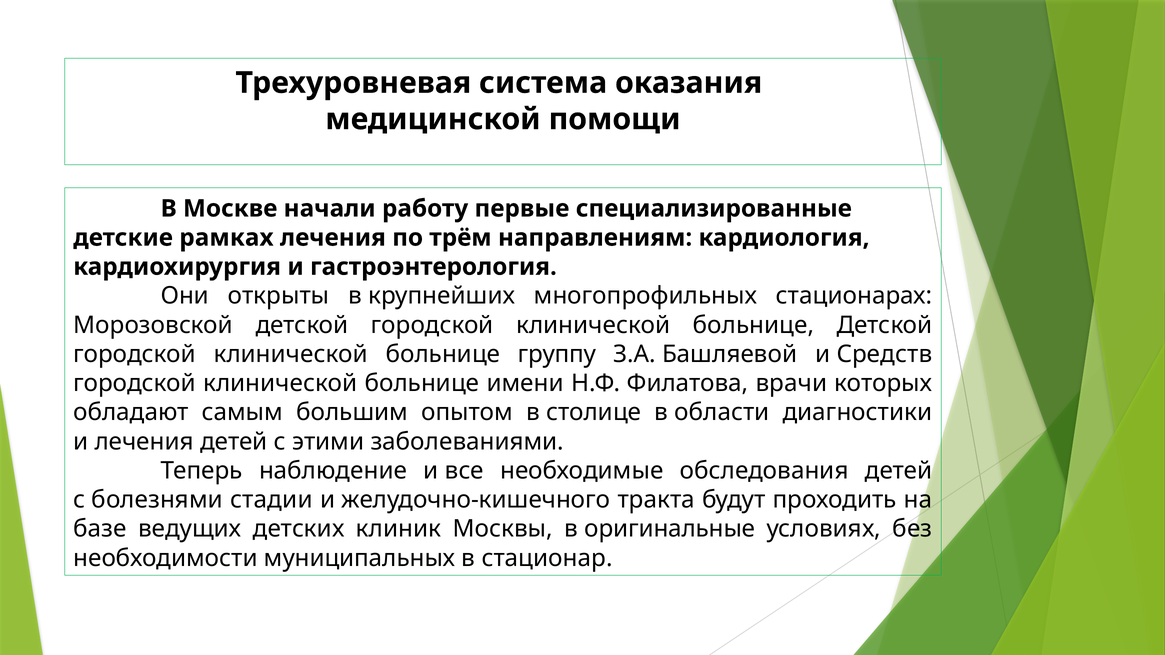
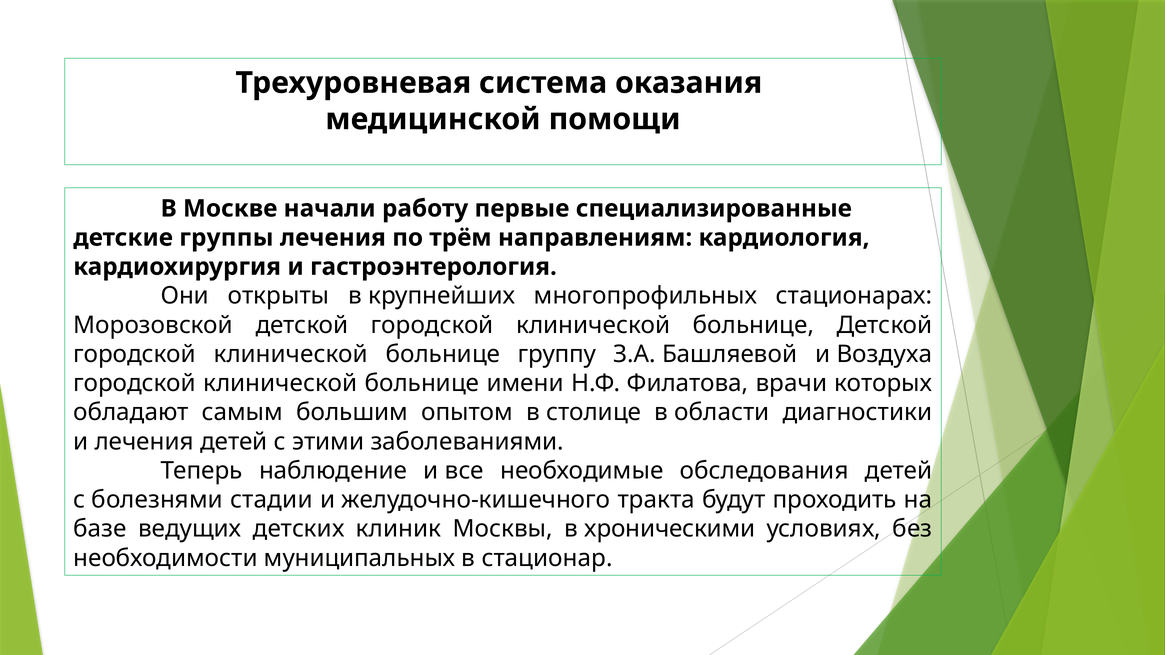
рамках: рамках -> группы
Средств: Средств -> Воздуха
оригинальные: оригинальные -> хроническими
